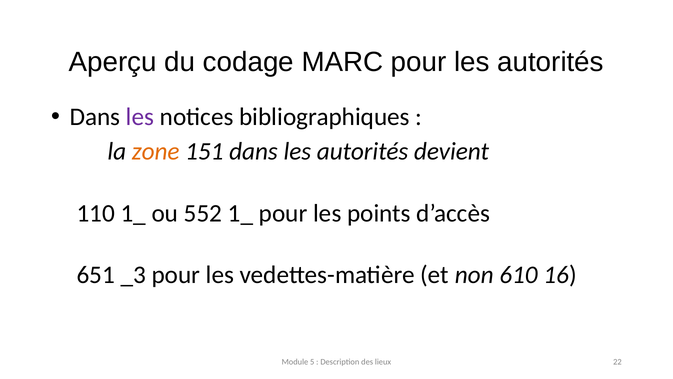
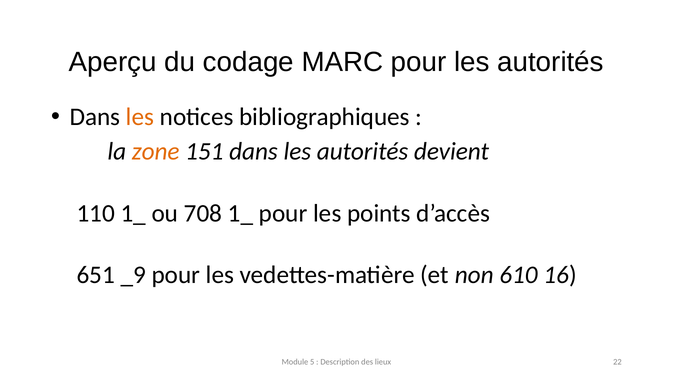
les at (140, 117) colour: purple -> orange
552: 552 -> 708
_3: _3 -> _9
